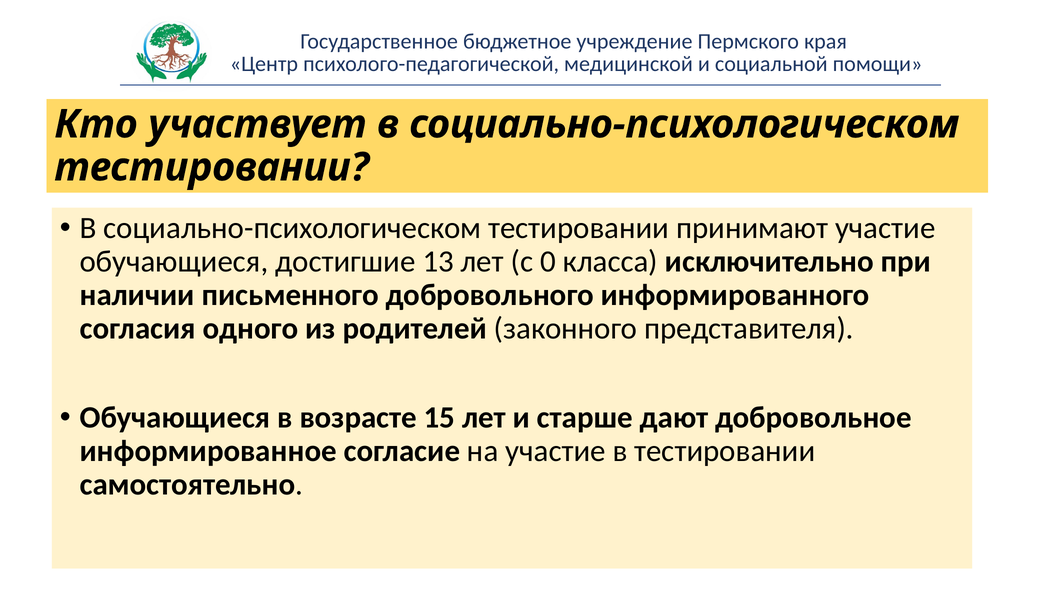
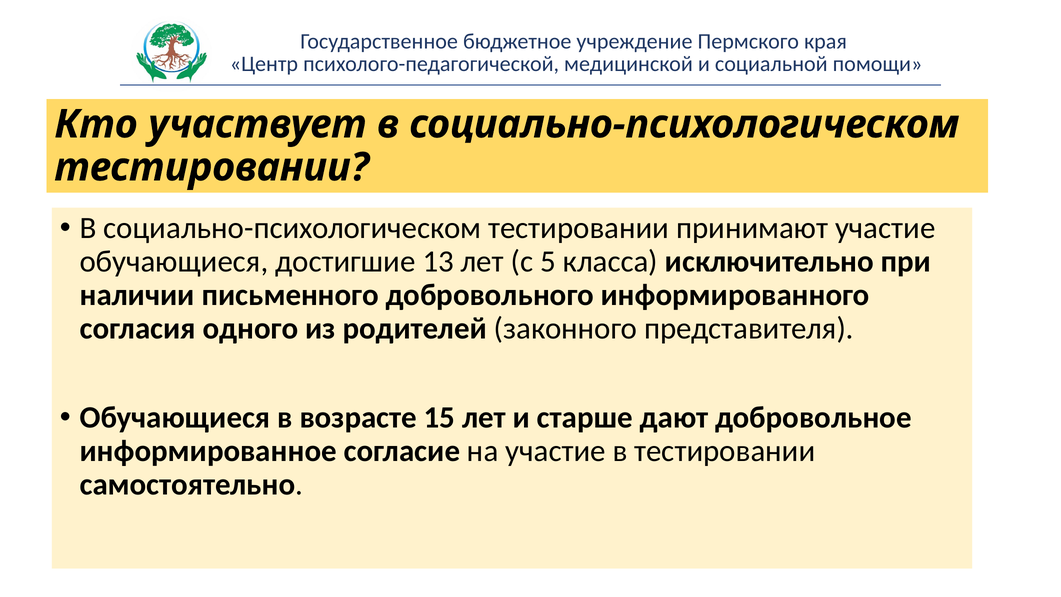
0: 0 -> 5
